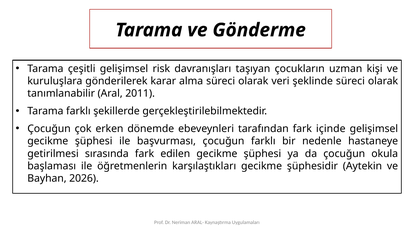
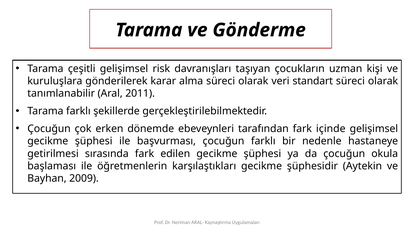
şeklinde: şeklinde -> standart
2026: 2026 -> 2009
